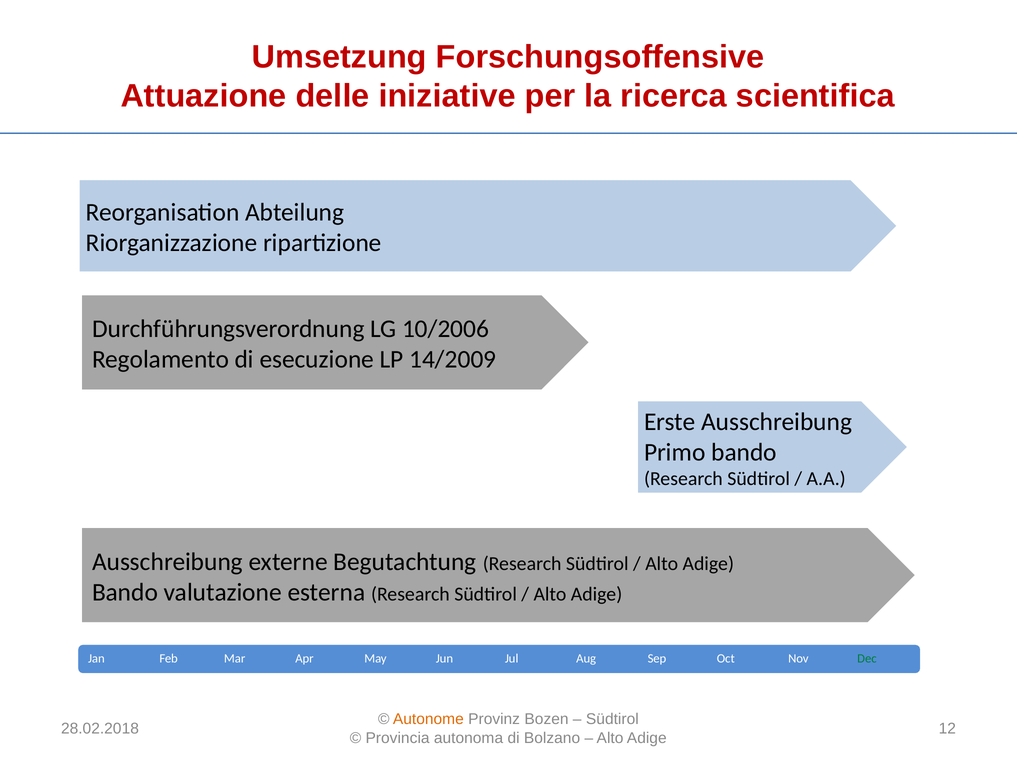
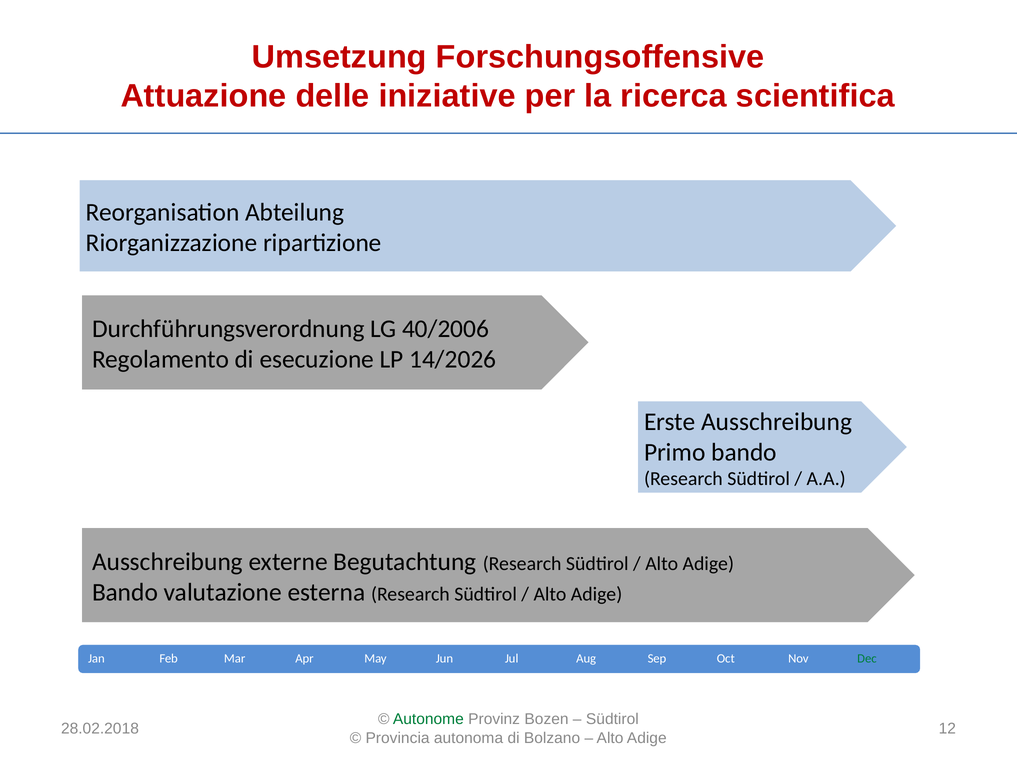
10/2006: 10/2006 -> 40/2006
14/2009: 14/2009 -> 14/2026
Autonome colour: orange -> green
